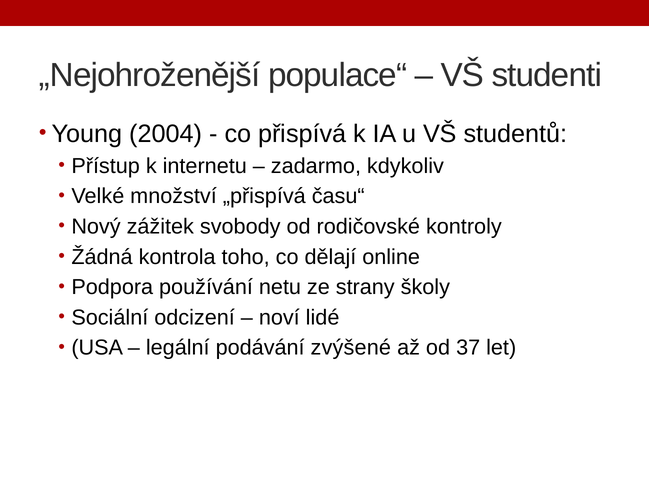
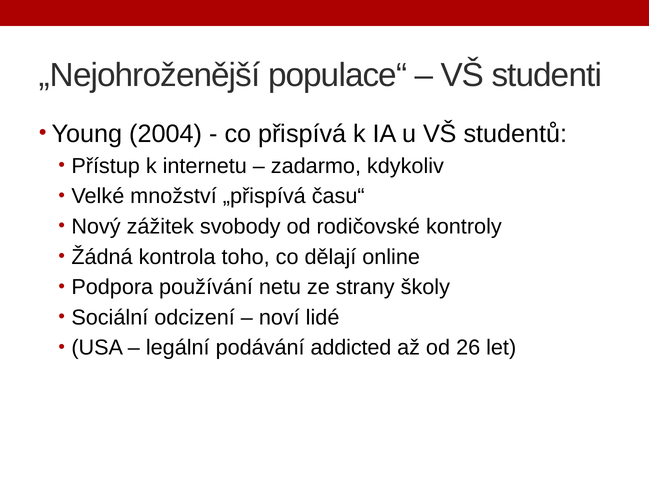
zvýšené: zvýšené -> addicted
37: 37 -> 26
